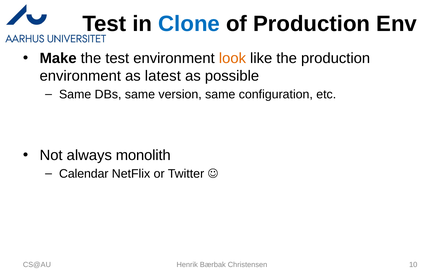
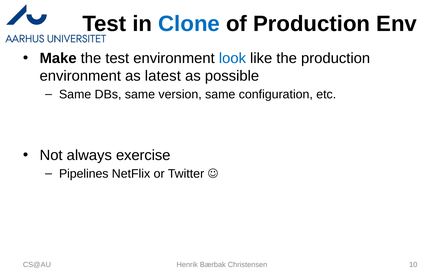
look colour: orange -> blue
monolith: monolith -> exercise
Calendar: Calendar -> Pipelines
